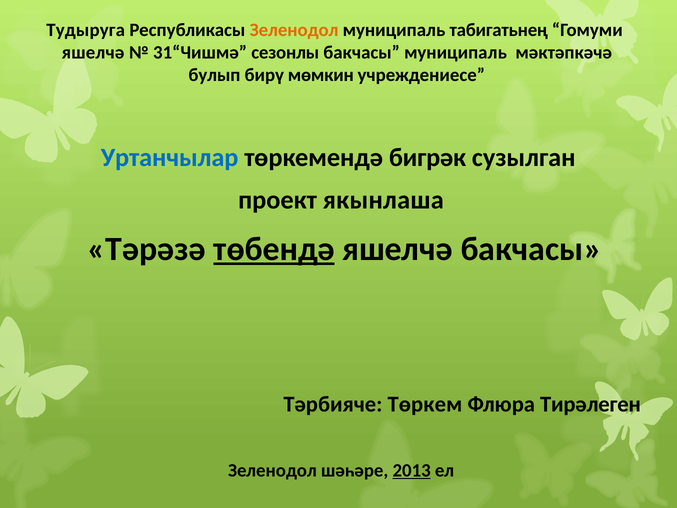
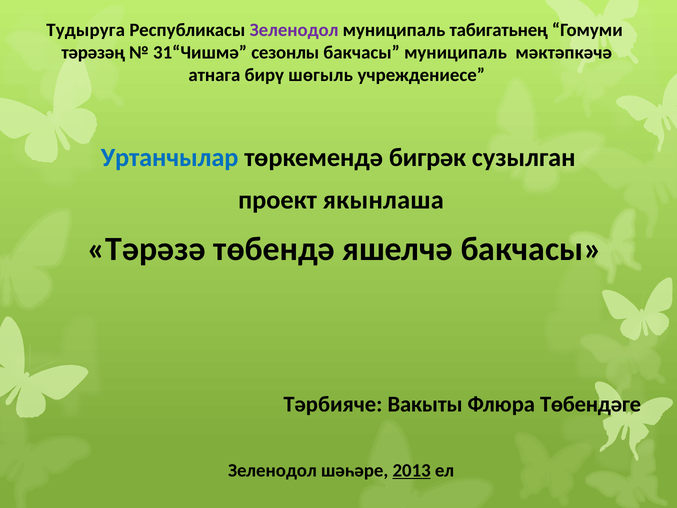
Зеленодол at (294, 30) colour: orange -> purple
яшелчә at (93, 53): яшелчә -> тәрәзәң
булып: булып -> атнага
мөмкин: мөмкин -> шөгыль
төбендә underline: present -> none
Төркем: Төркем -> Вакыты
Тирәлеген: Тирәлеген -> Төбендәге
